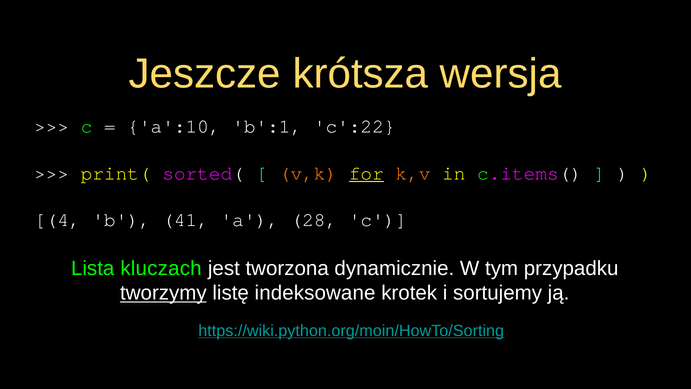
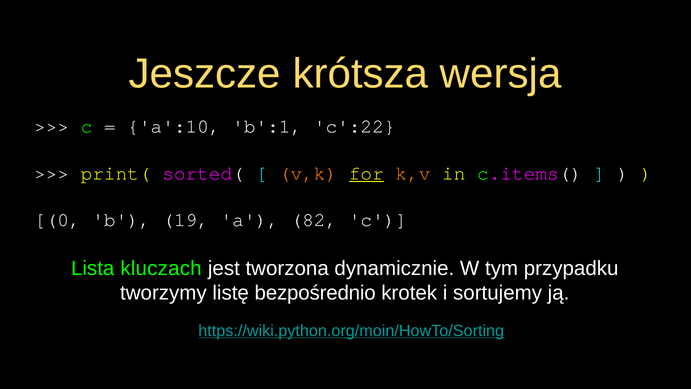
4: 4 -> 0
41: 41 -> 19
28: 28 -> 82
tworzymy underline: present -> none
indeksowane: indeksowane -> bezpośrednio
